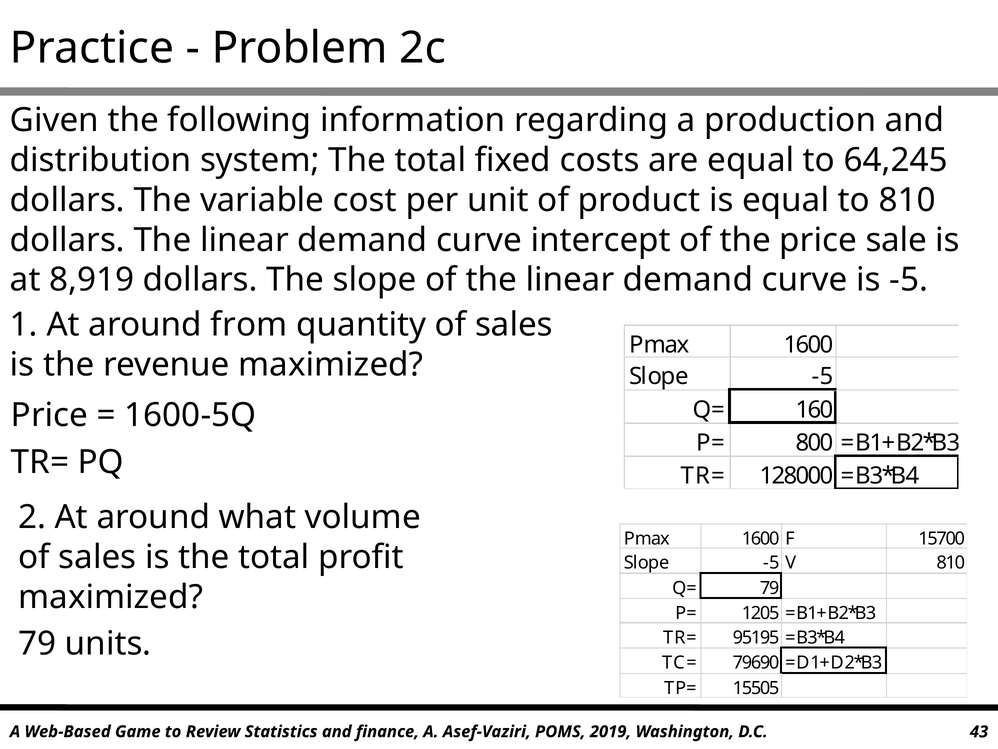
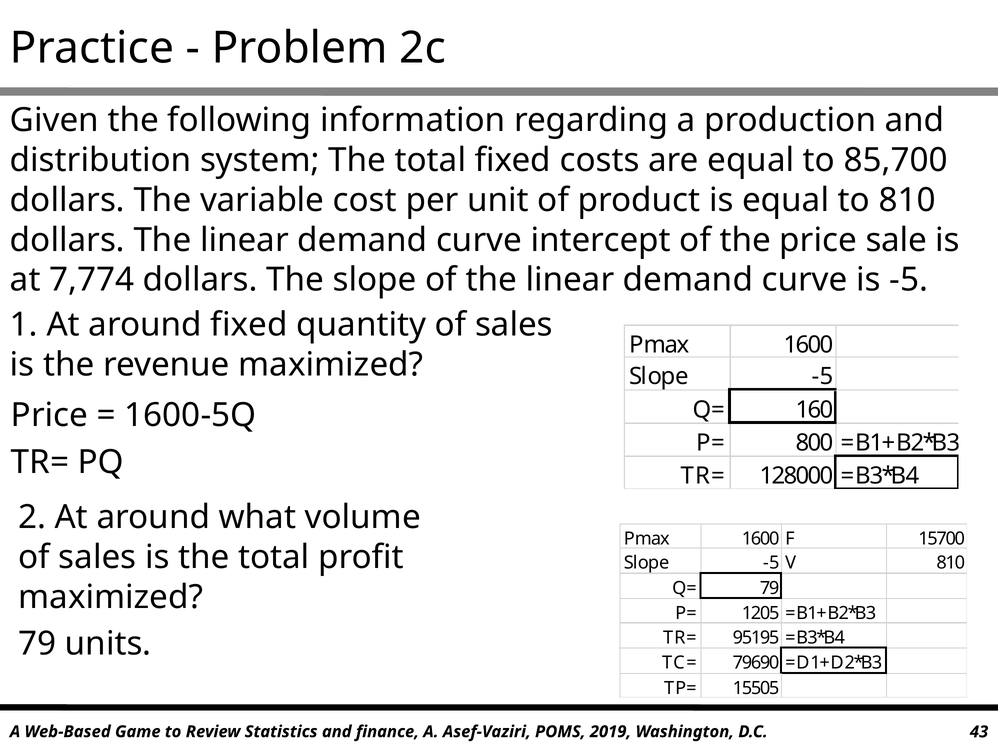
64,245: 64,245 -> 85,700
8,919: 8,919 -> 7,774
around from: from -> fixed
